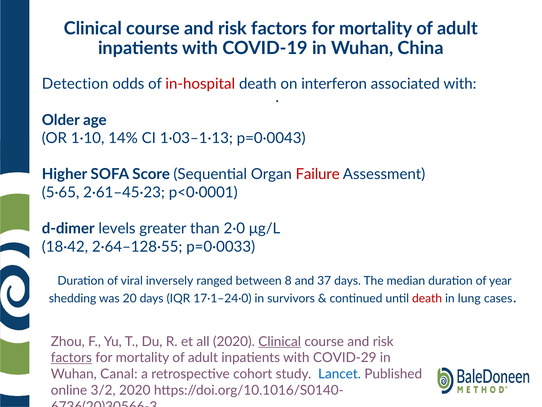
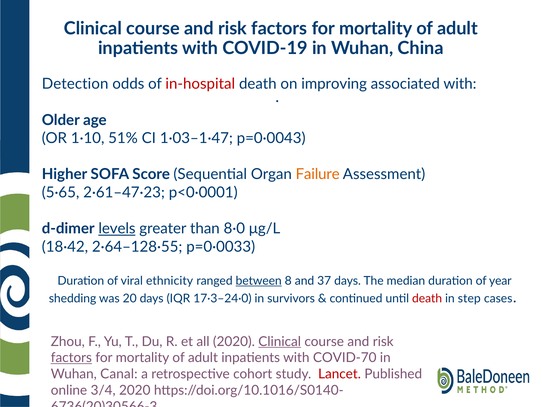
interferon: interferon -> improving
14%: 14% -> 51%
1·03–1·13: 1·03–1·13 -> 1·03–1·47
Failure colour: red -> orange
2·61–45·23: 2·61–45·23 -> 2·61–47·23
levels underline: none -> present
2·0: 2·0 -> 8·0
inversely: inversely -> ethnicity
between underline: none -> present
17·1–24·0: 17·1–24·0 -> 17·3–24·0
lung: lung -> step
COVID-29: COVID-29 -> COVID-70
Lancet colour: blue -> red
3/2: 3/2 -> 3/4
